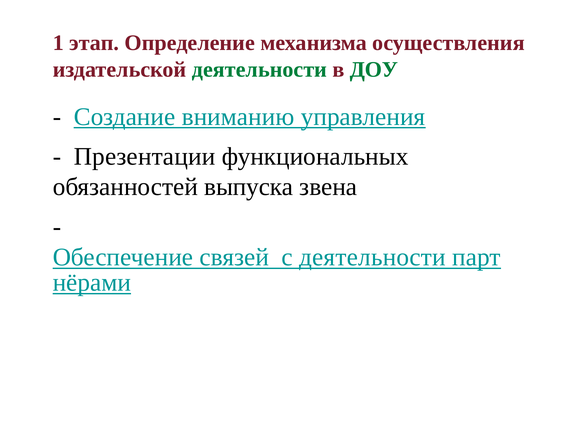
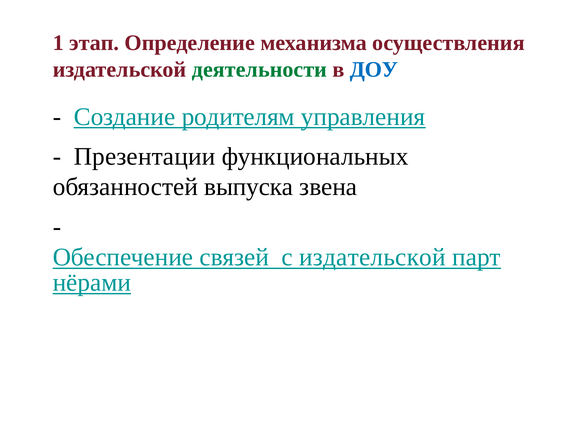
ДОУ colour: green -> blue
вниманию: вниманию -> родителям
с деятельности: деятельности -> издательской
